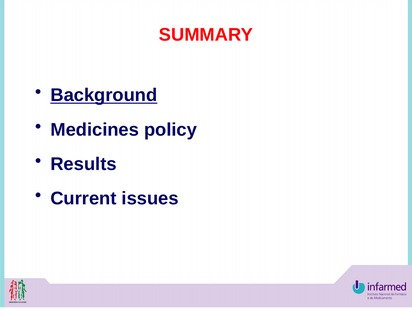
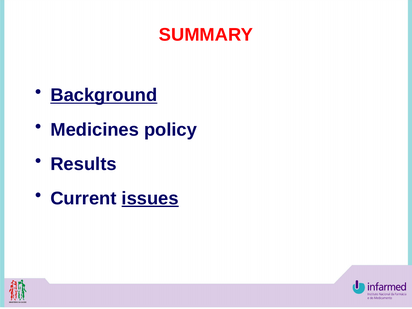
issues underline: none -> present
